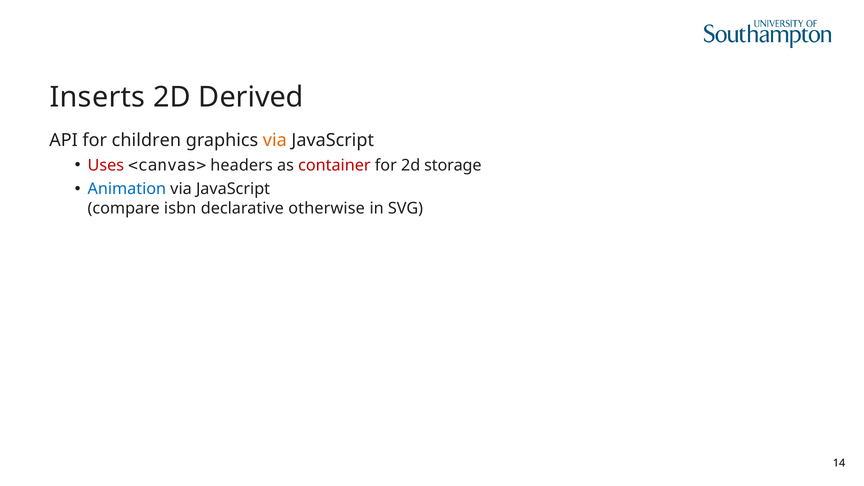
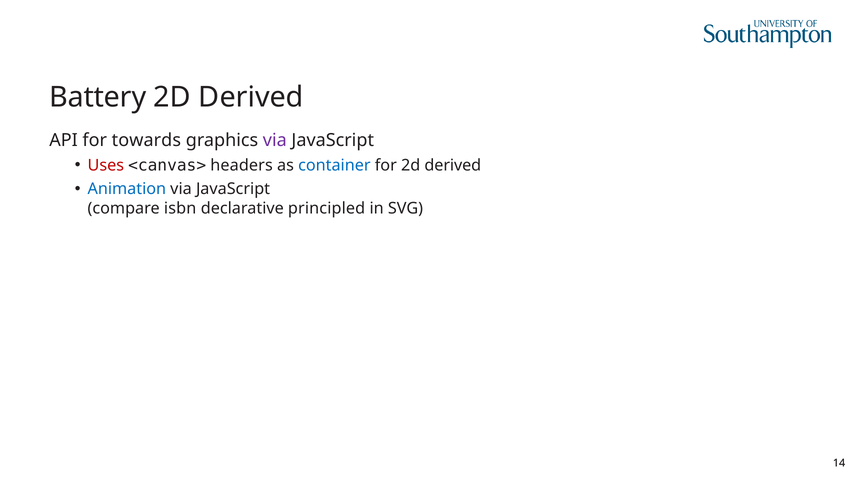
Inserts: Inserts -> Battery
children: children -> towards
via at (275, 140) colour: orange -> purple
container colour: red -> blue
for 2d storage: storage -> derived
otherwise: otherwise -> principled
